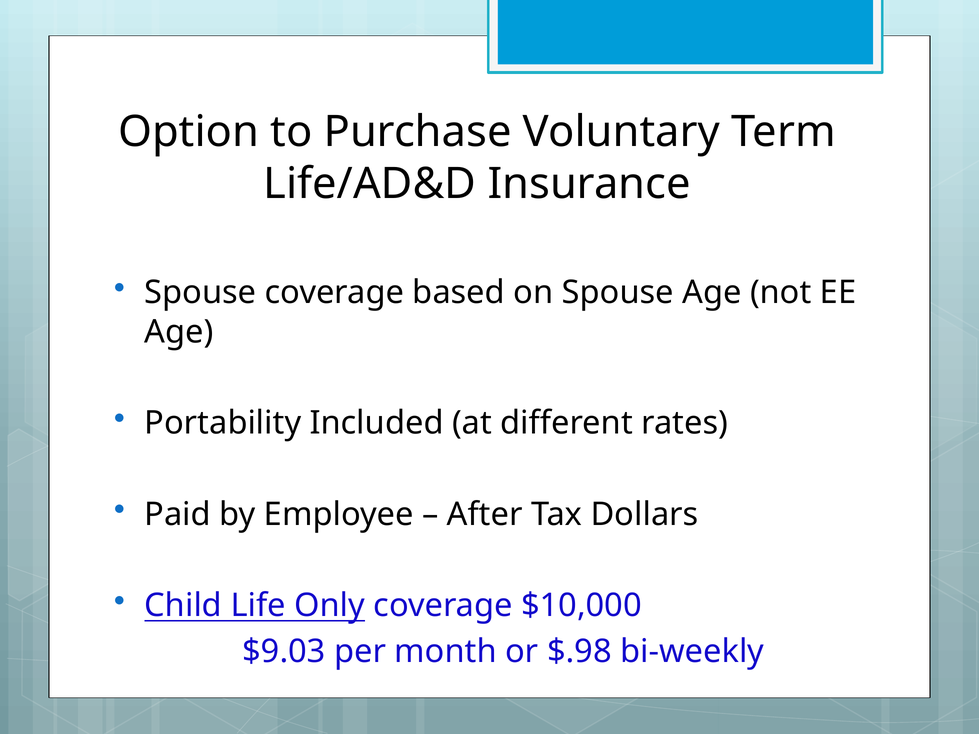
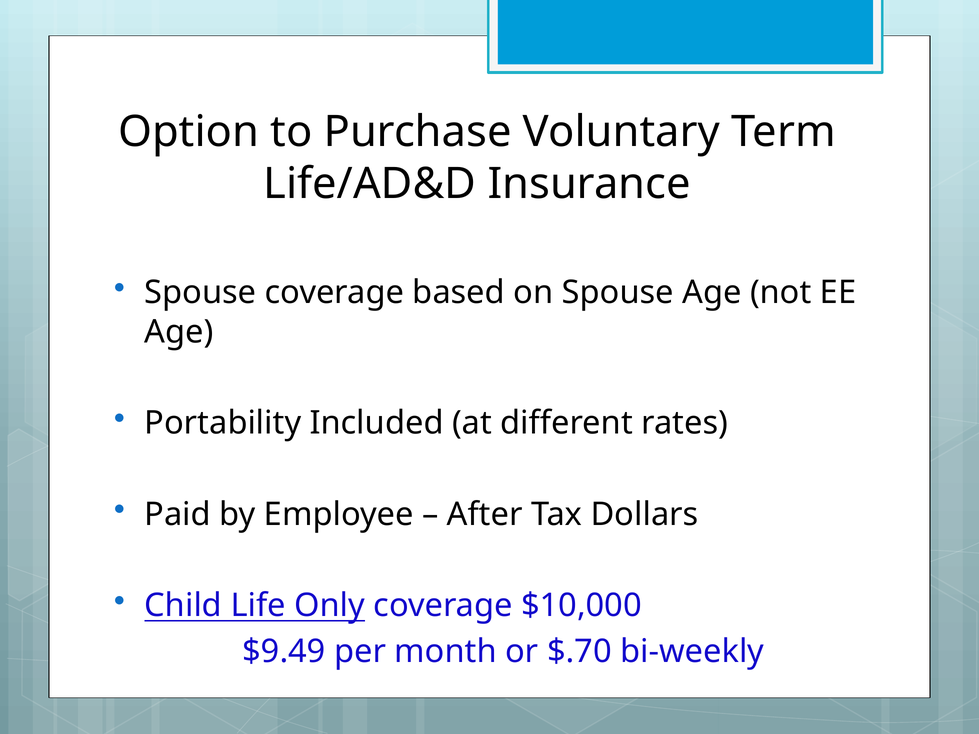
$9.03: $9.03 -> $9.49
$.98: $.98 -> $.70
